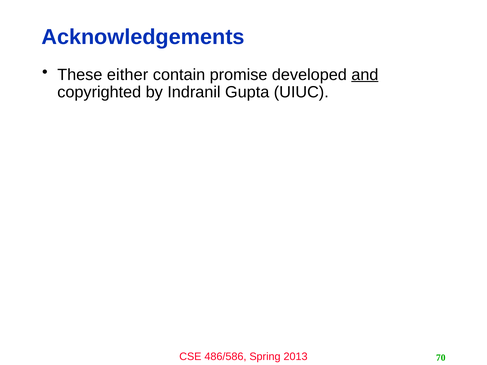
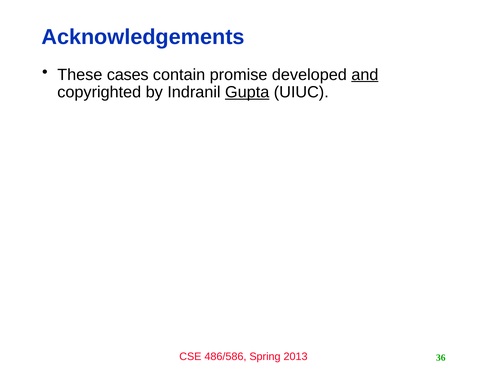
either: either -> cases
Gupta underline: none -> present
70: 70 -> 36
